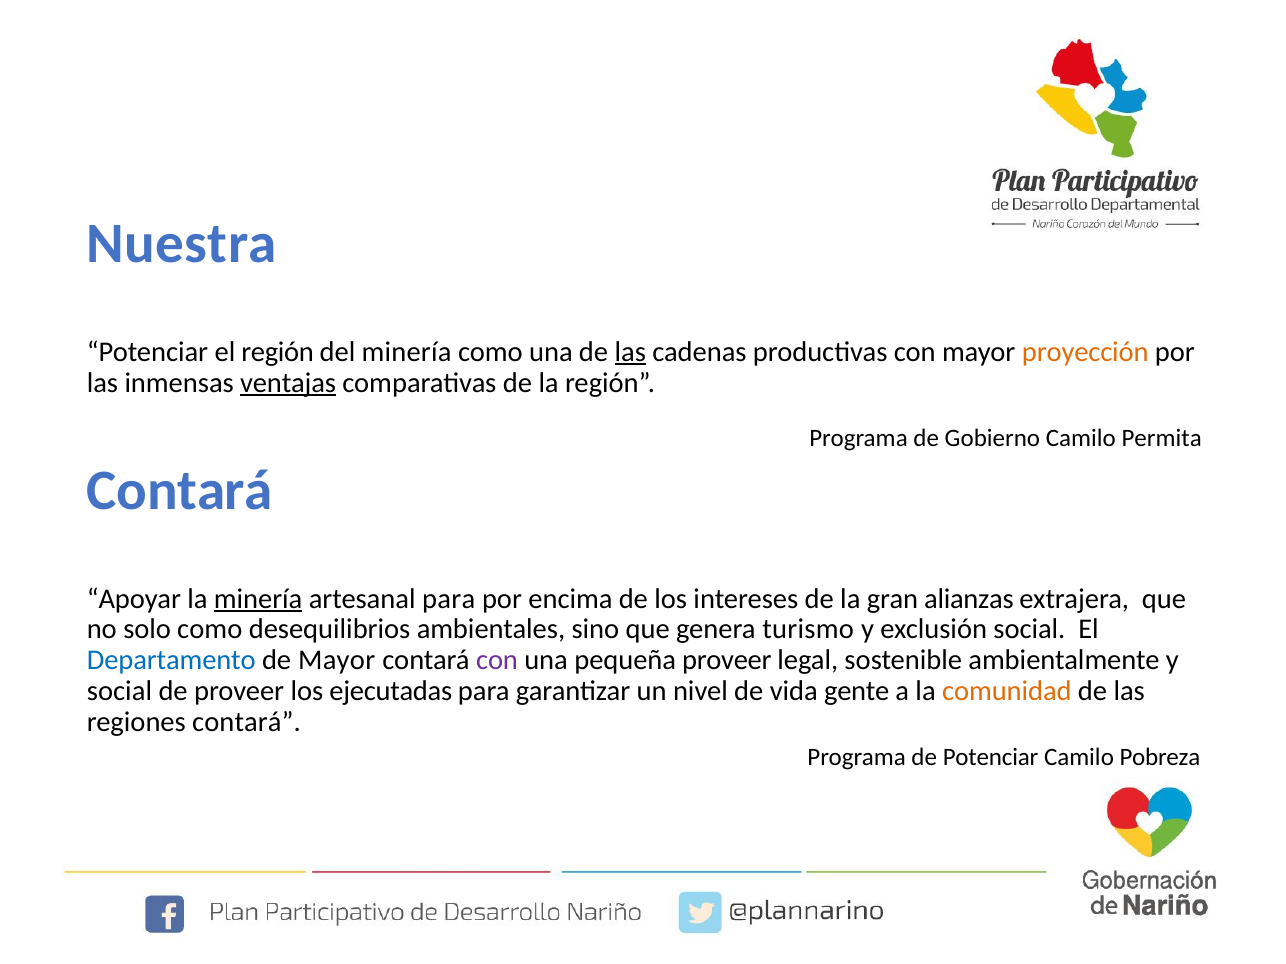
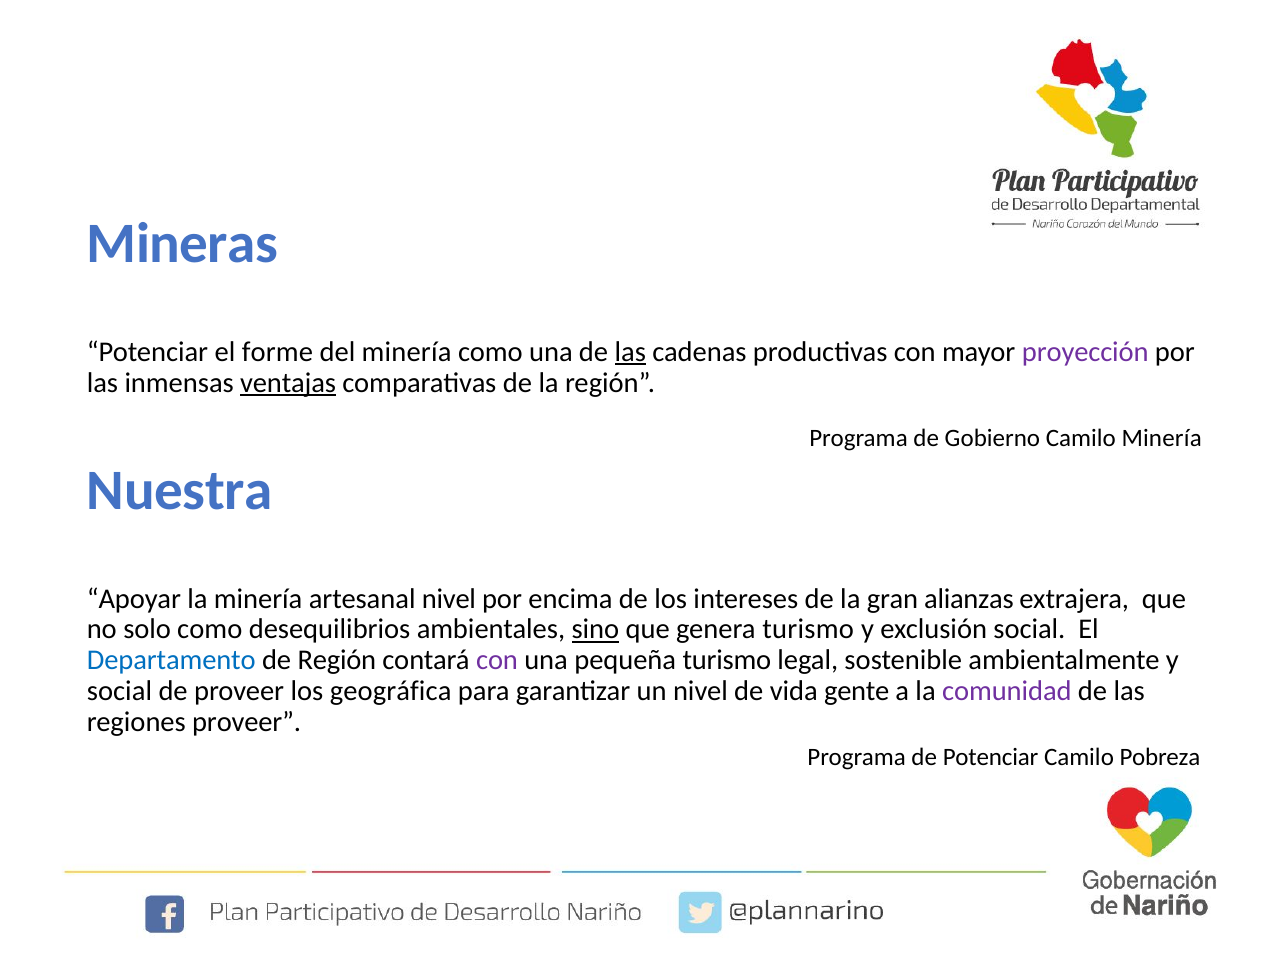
Nuestra: Nuestra -> Mineras
el región: región -> forme
proyección colour: orange -> purple
Camilo Permita: Permita -> Minería
Contará at (180, 491): Contará -> Nuestra
minería at (258, 599) underline: present -> none
artesanal para: para -> nivel
sino underline: none -> present
de Mayor: Mayor -> Región
pequeña proveer: proveer -> turismo
ejecutadas: ejecutadas -> geográfica
comunidad colour: orange -> purple
regiones contará: contará -> proveer
